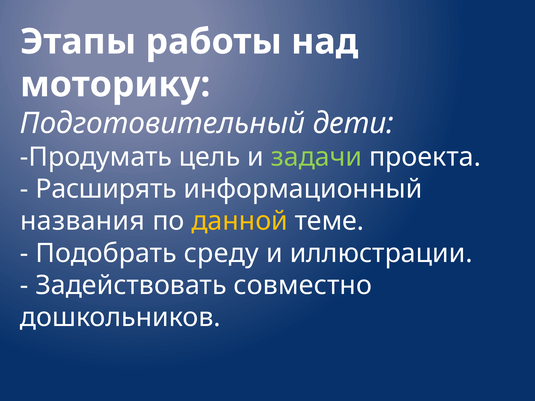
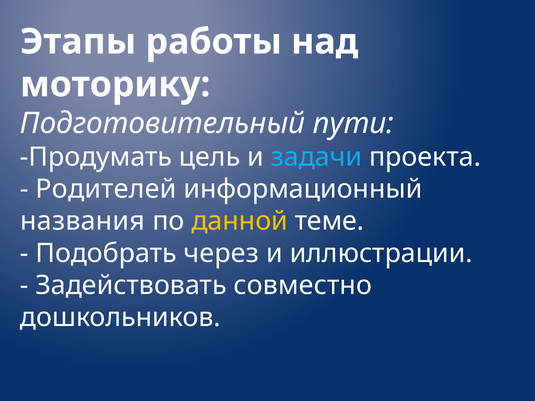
дети: дети -> пути
задачи colour: light green -> light blue
Расширять: Расширять -> Родителей
среду: среду -> через
